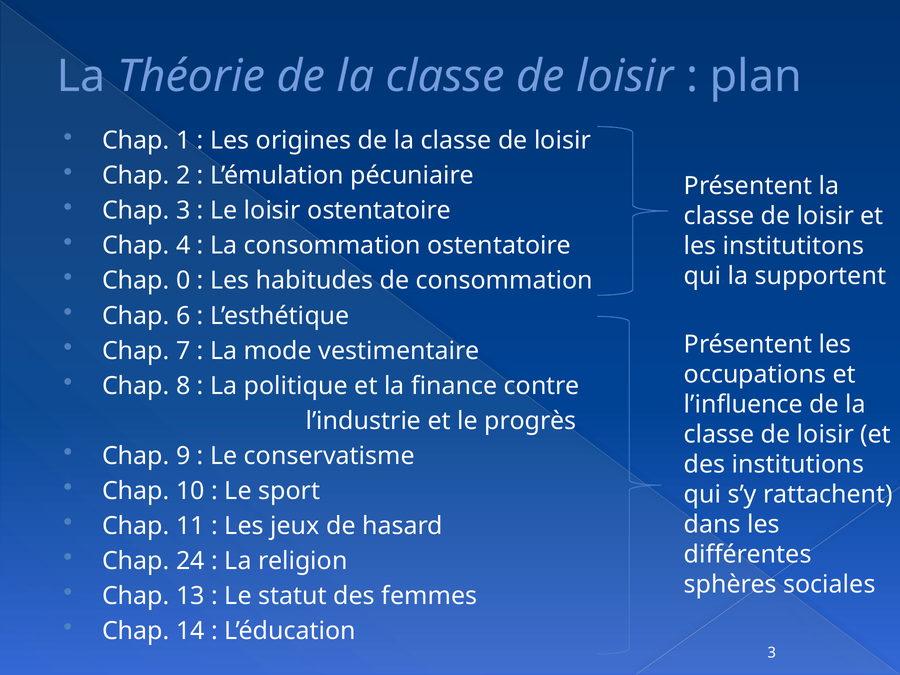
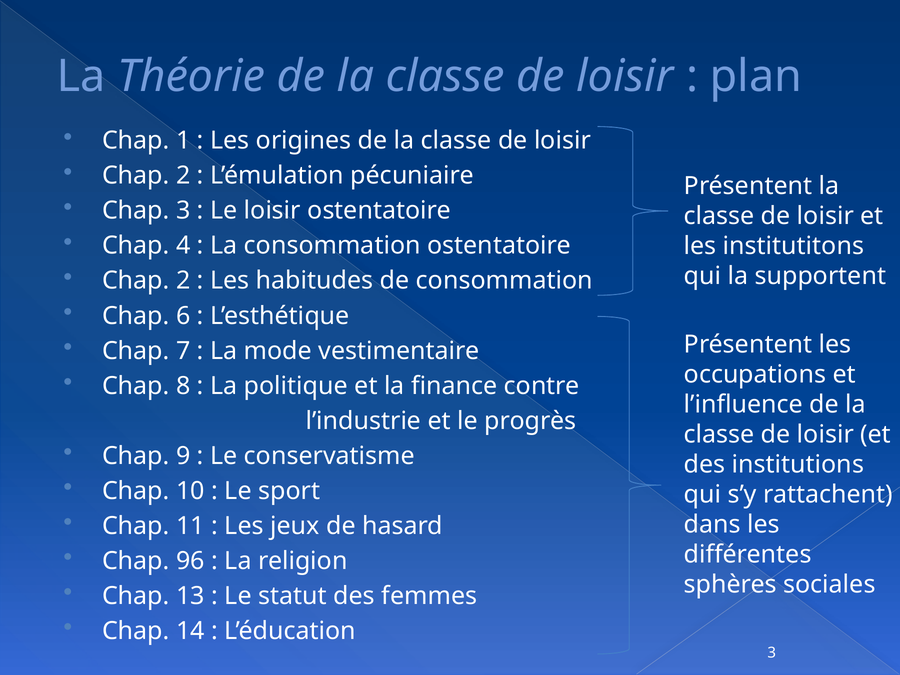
0 at (183, 281): 0 -> 2
24: 24 -> 96
